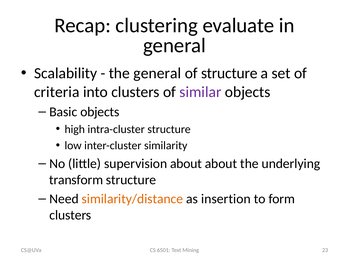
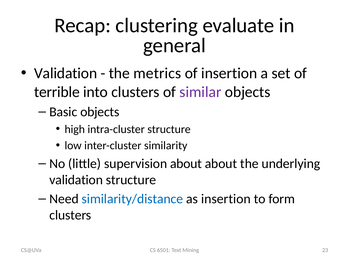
Scalability at (66, 73): Scalability -> Validation
the general: general -> metrics
of structure: structure -> insertion
criteria: criteria -> terrible
transform at (76, 180): transform -> validation
similarity/distance colour: orange -> blue
